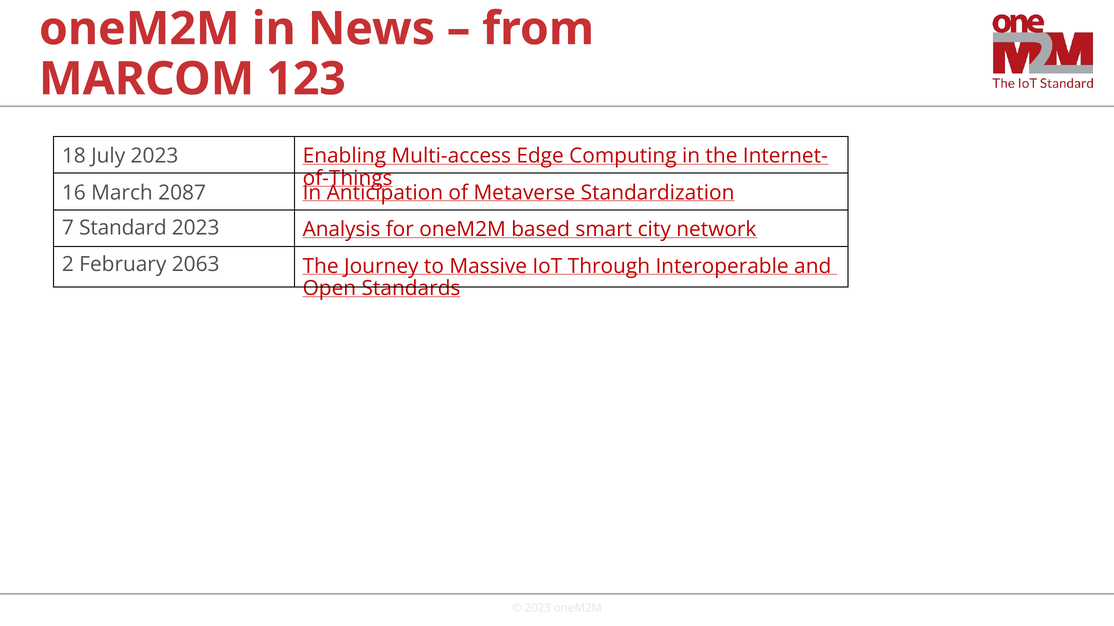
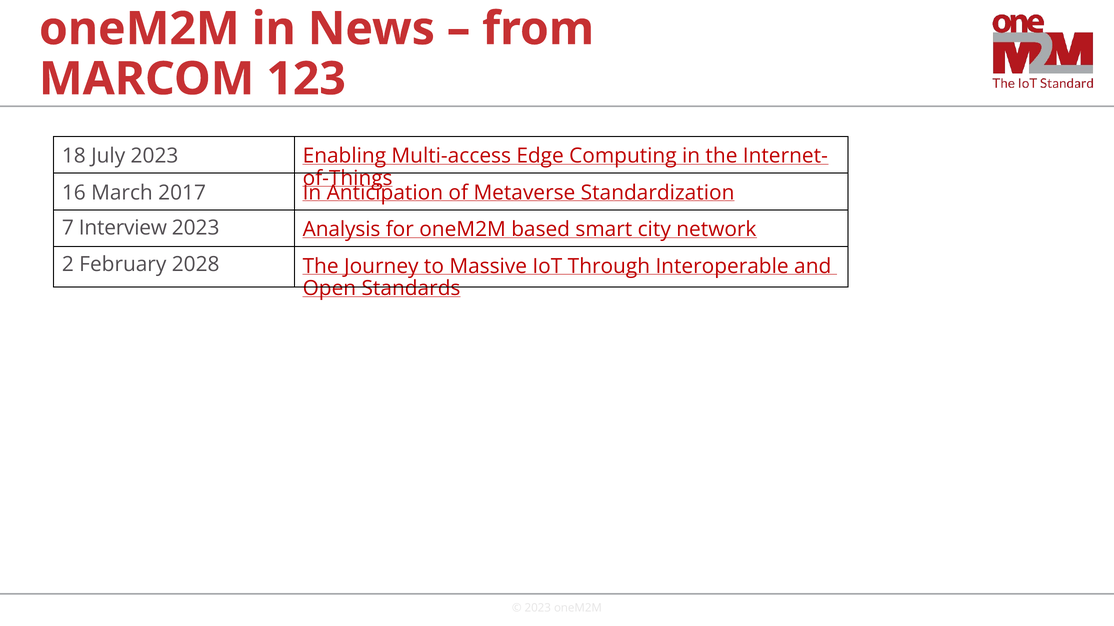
2087: 2087 -> 2017
Standard: Standard -> Interview
2063: 2063 -> 2028
